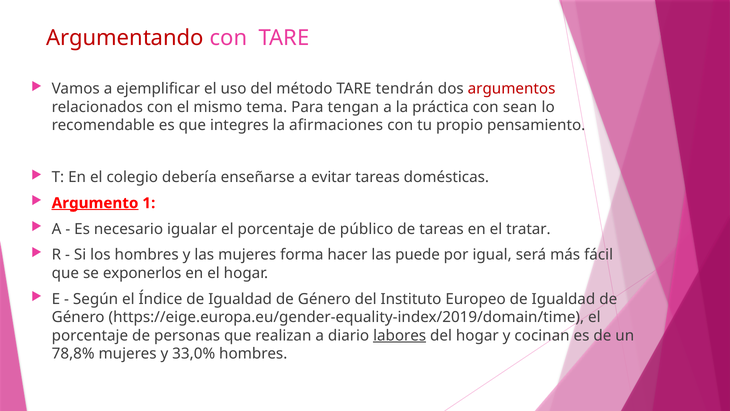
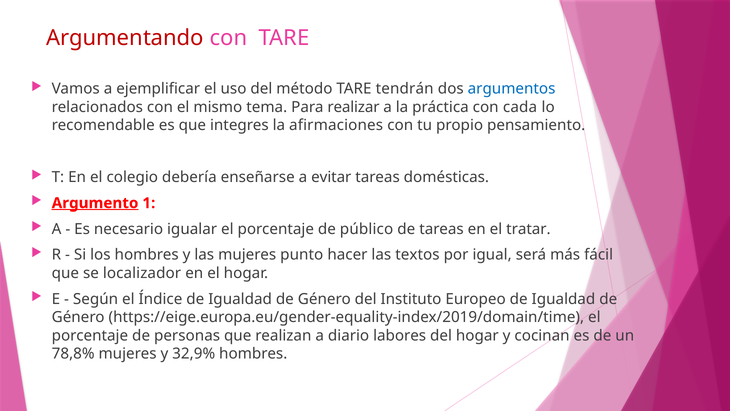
argumentos colour: red -> blue
tengan: tengan -> realizar
sean: sean -> cada
forma: forma -> punto
puede: puede -> textos
exponerlos: exponerlos -> localizador
labores underline: present -> none
33,0%: 33,0% -> 32,9%
